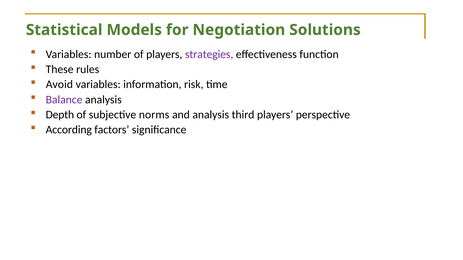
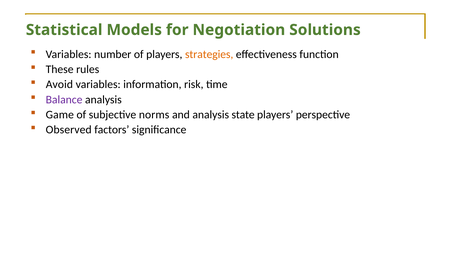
strategies colour: purple -> orange
Depth: Depth -> Game
third: third -> state
According: According -> Observed
